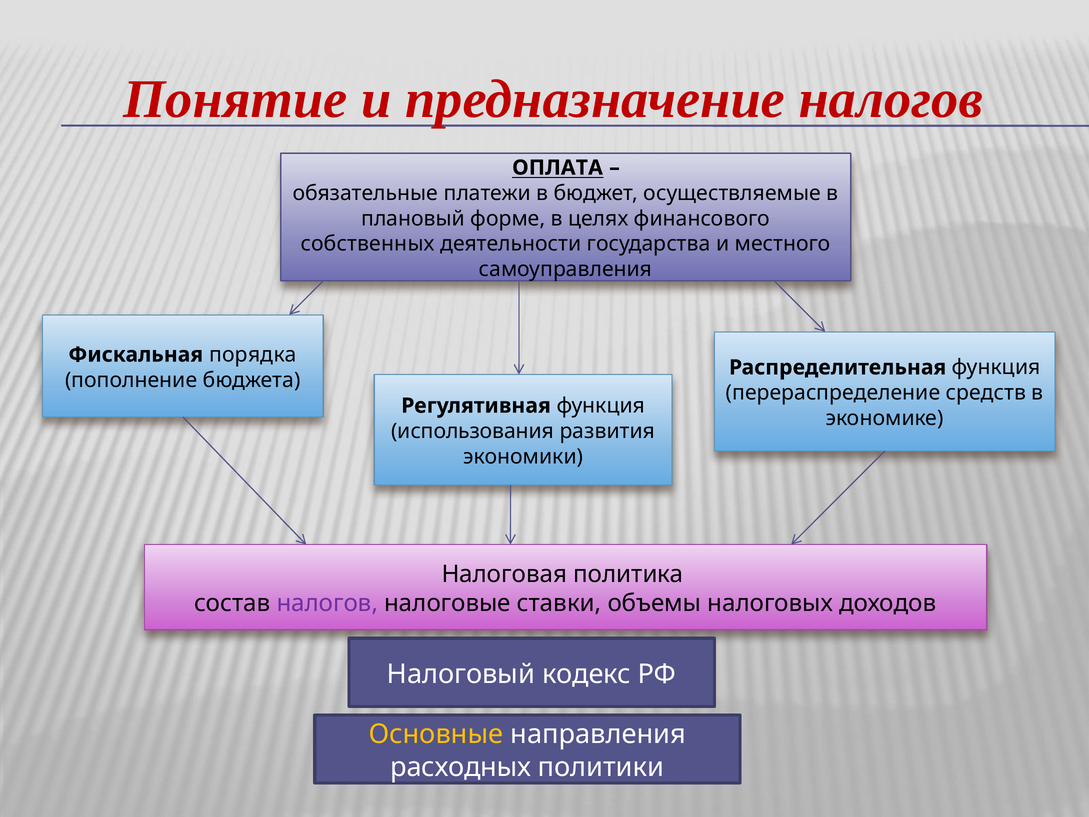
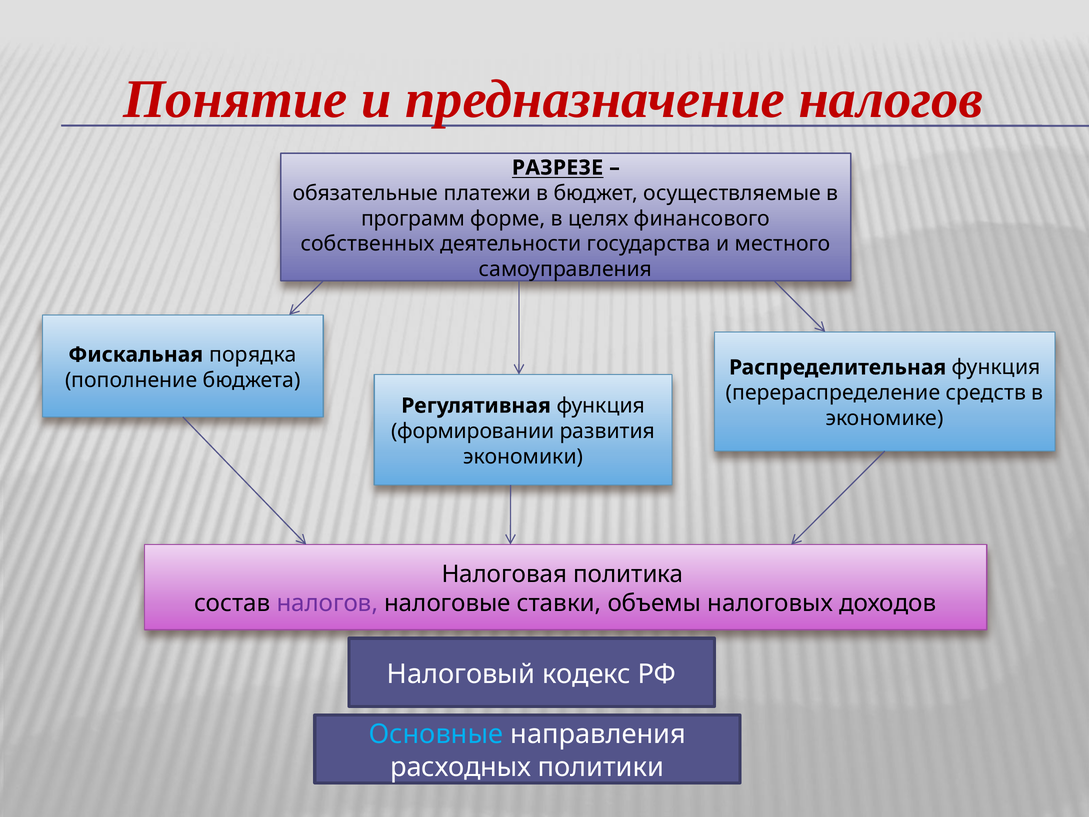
ОПЛАТА: ОПЛАТА -> РАЗРЕЗЕ
плановый: плановый -> программ
использования: использования -> формировании
Основные colour: yellow -> light blue
